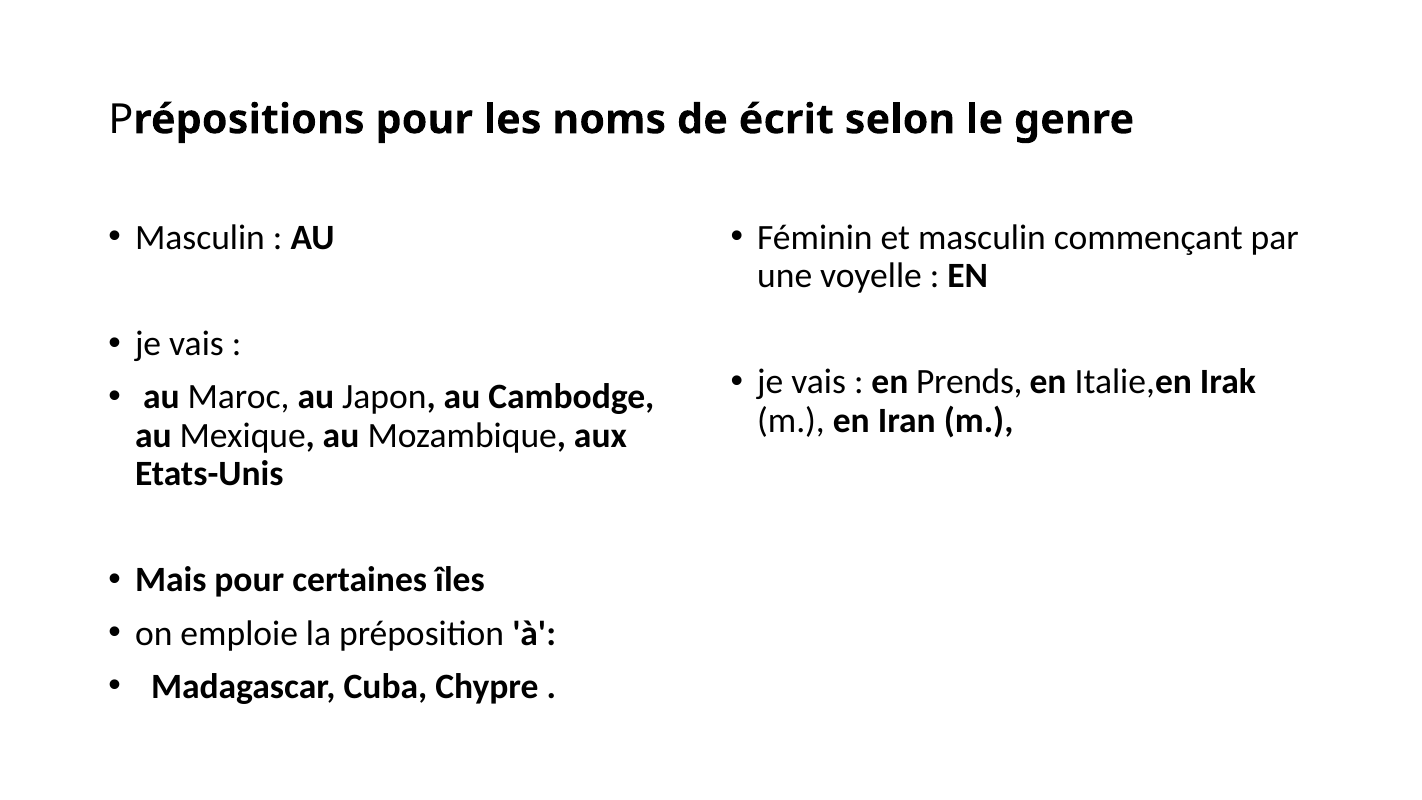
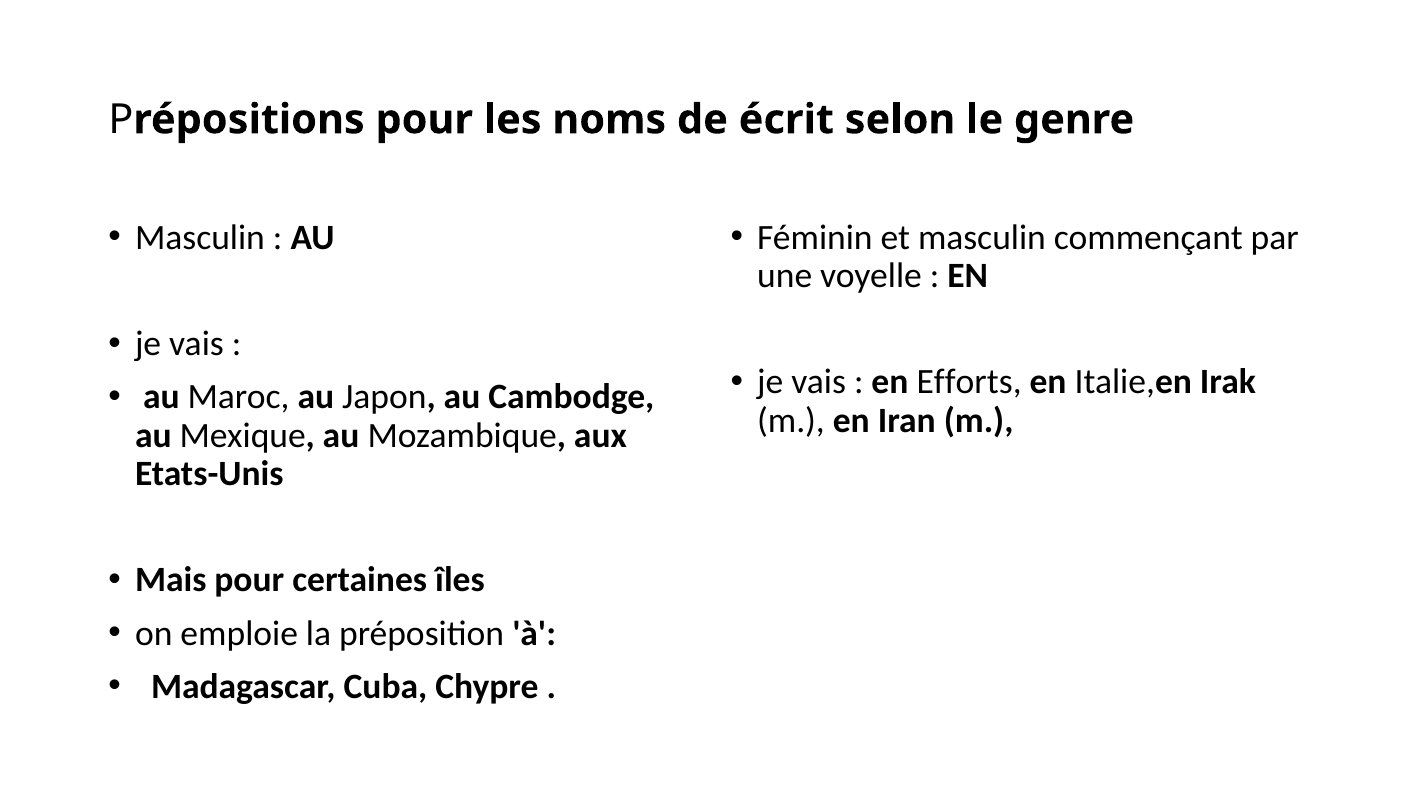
Prends: Prends -> Efforts
